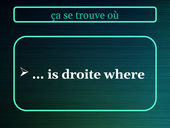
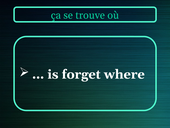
droite: droite -> forget
